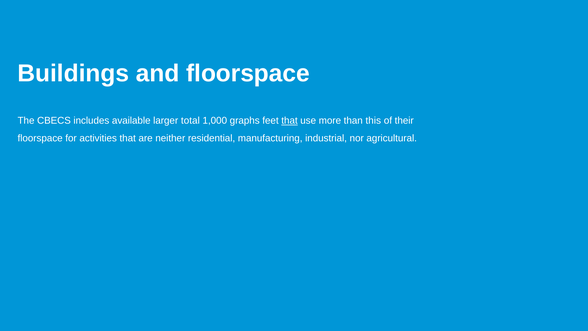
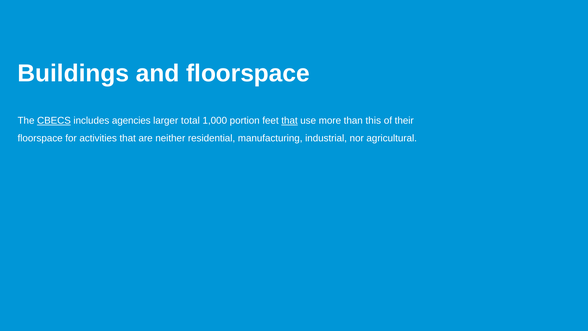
CBECS underline: none -> present
available: available -> agencies
graphs: graphs -> portion
